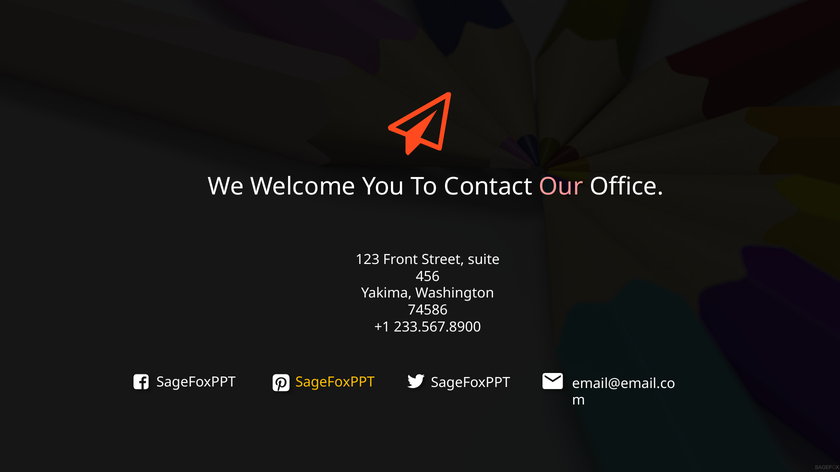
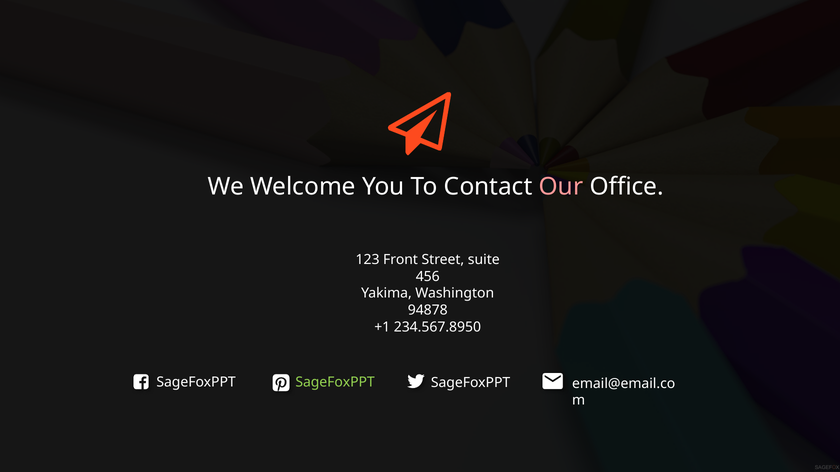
74586: 74586 -> 94878
233.567.8900: 233.567.8900 -> 234.567.8950
SageFoxPPT at (335, 382) colour: yellow -> light green
